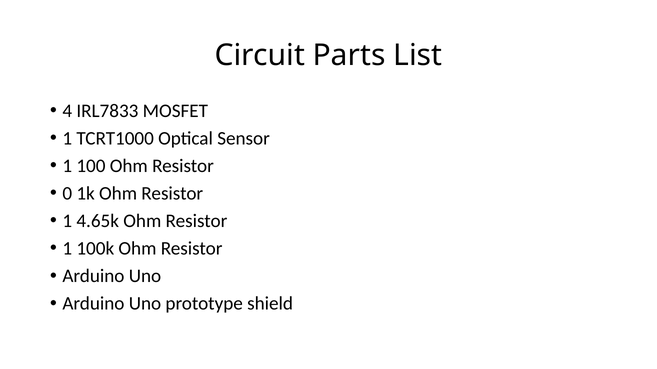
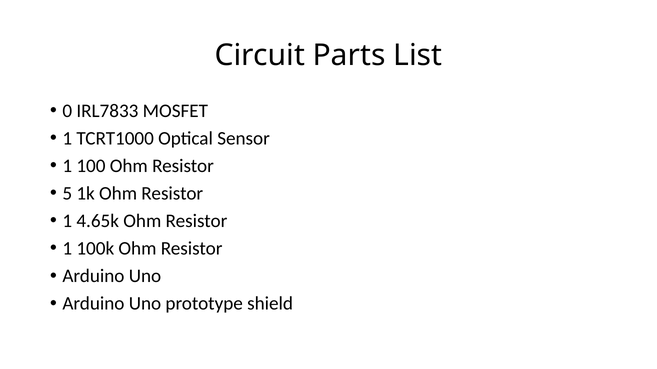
4: 4 -> 0
0: 0 -> 5
